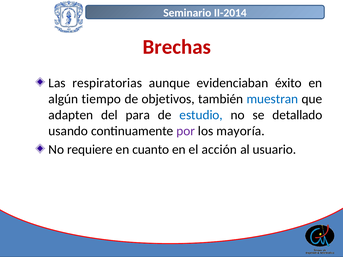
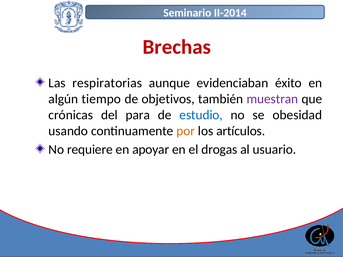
muestran colour: blue -> purple
adapten: adapten -> crónicas
detallado: detallado -> obesidad
por colour: purple -> orange
mayoría: mayoría -> artículos
cuanto: cuanto -> apoyar
acción: acción -> drogas
